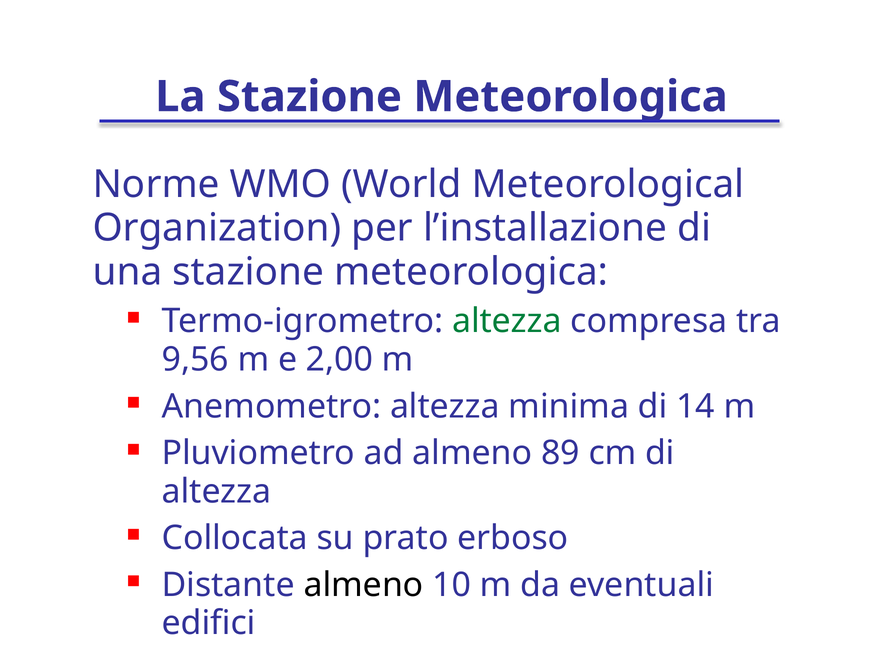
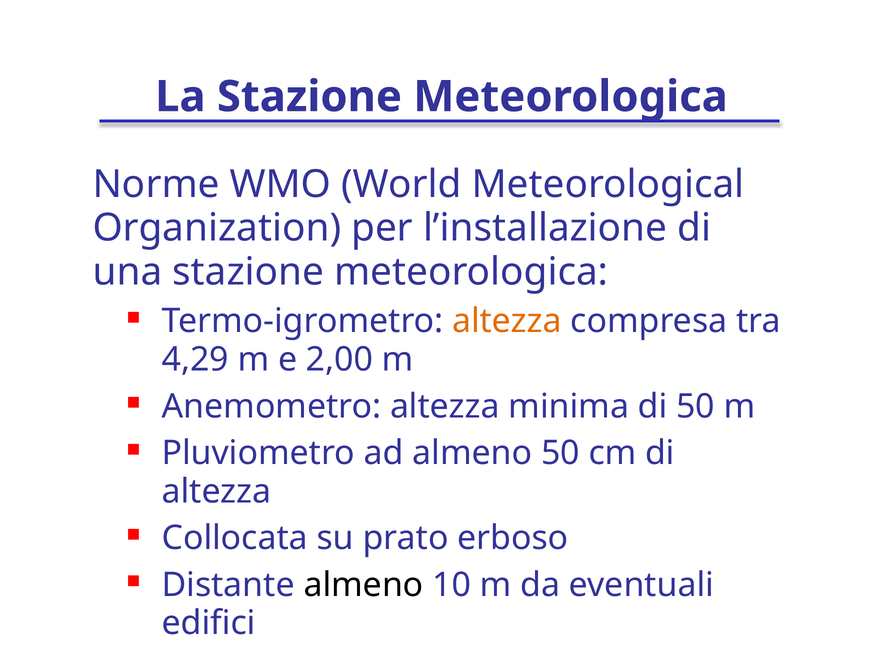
altezza at (507, 321) colour: green -> orange
9,56: 9,56 -> 4,29
di 14: 14 -> 50
almeno 89: 89 -> 50
